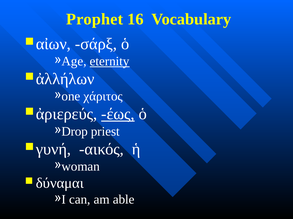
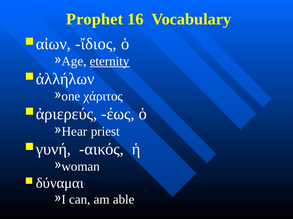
σάρξ: σάρξ -> ἴδιος
έως underline: present -> none
Drop: Drop -> Hear
